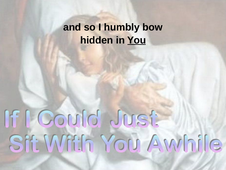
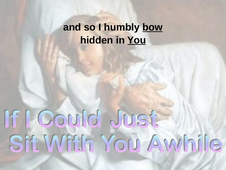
bow underline: none -> present
